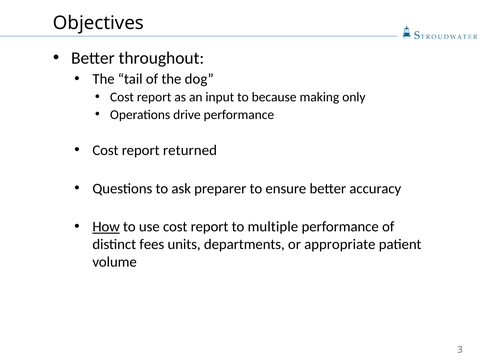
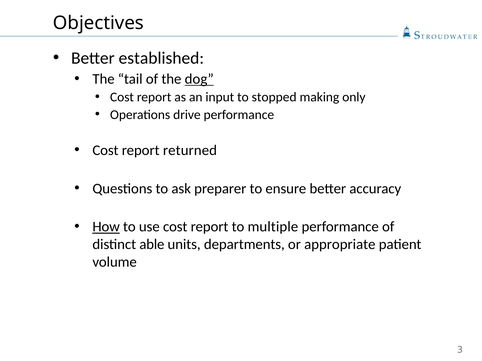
throughout: throughout -> established
dog underline: none -> present
because: because -> stopped
fees: fees -> able
